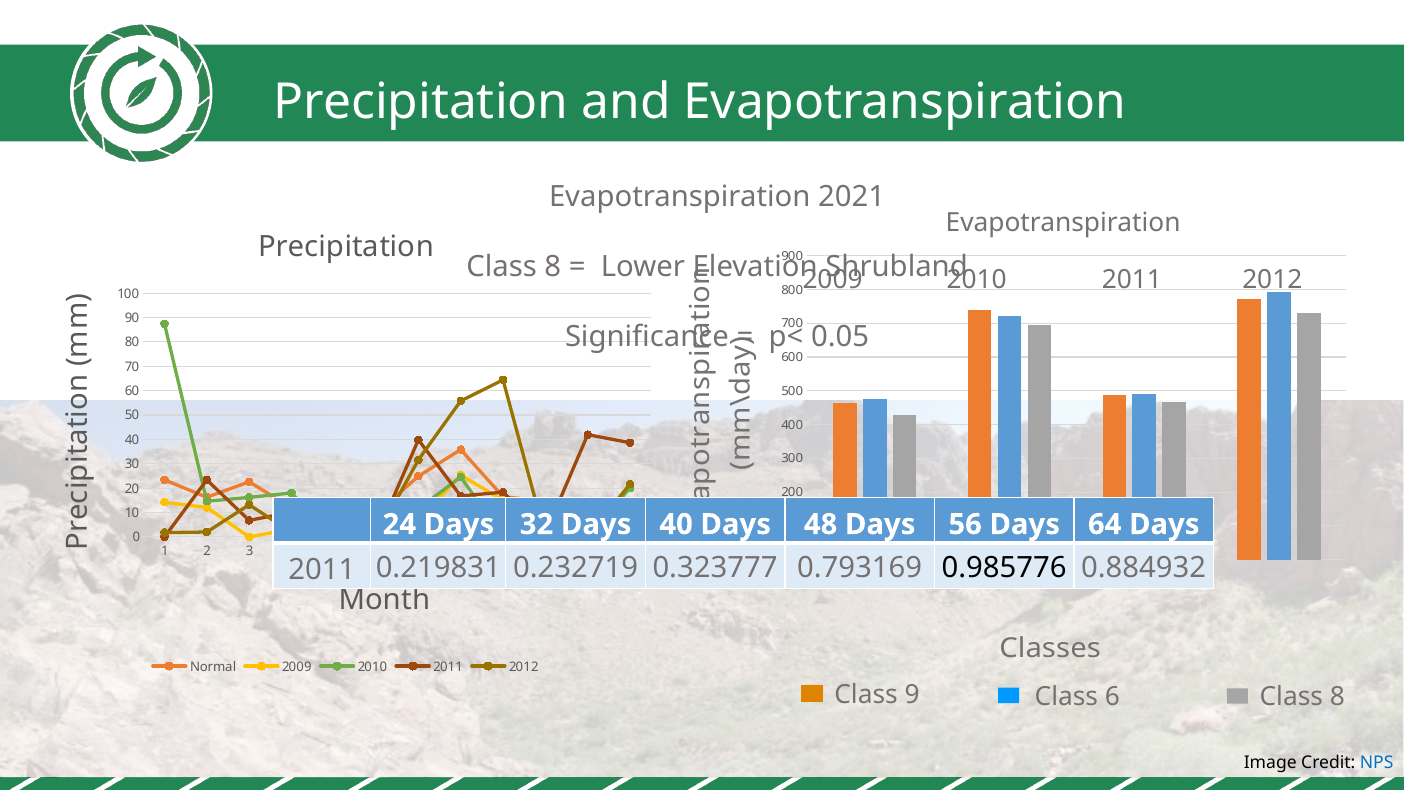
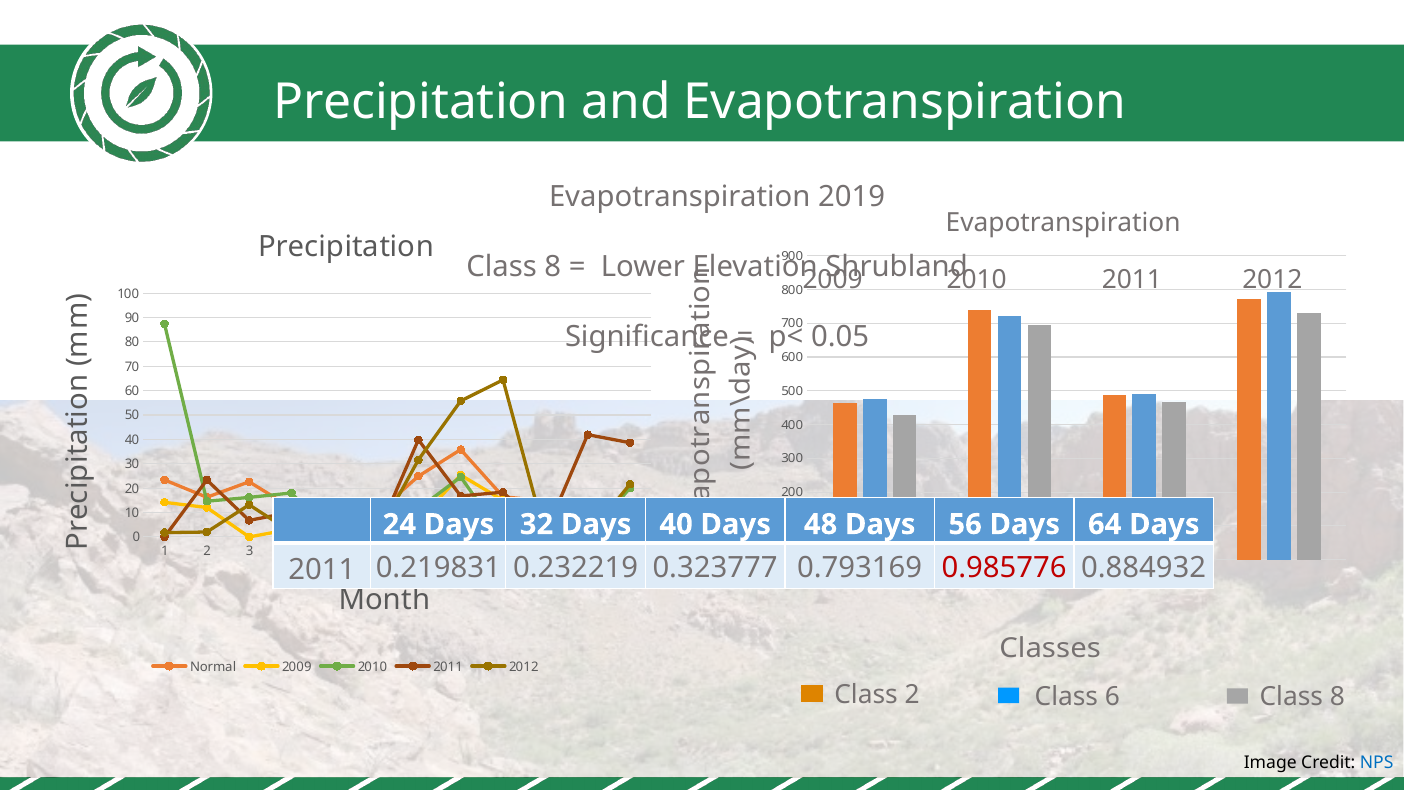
2021: 2021 -> 2019
0.232719: 0.232719 -> 0.232219
0.985776 colour: black -> red
Class 9: 9 -> 2
